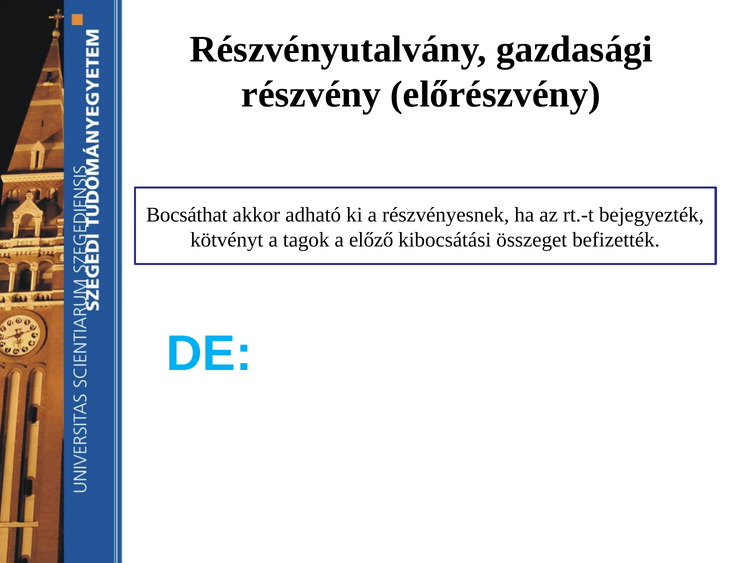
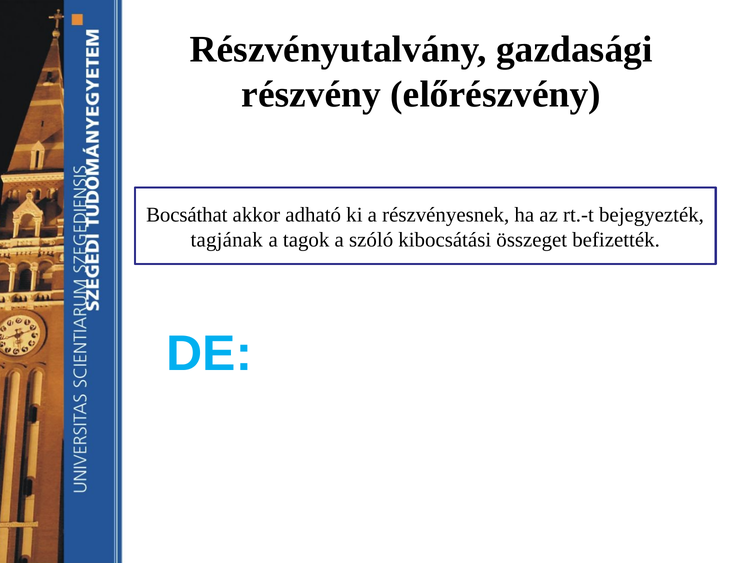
kötvényt: kötvényt -> tagjának
előző: előző -> szóló
